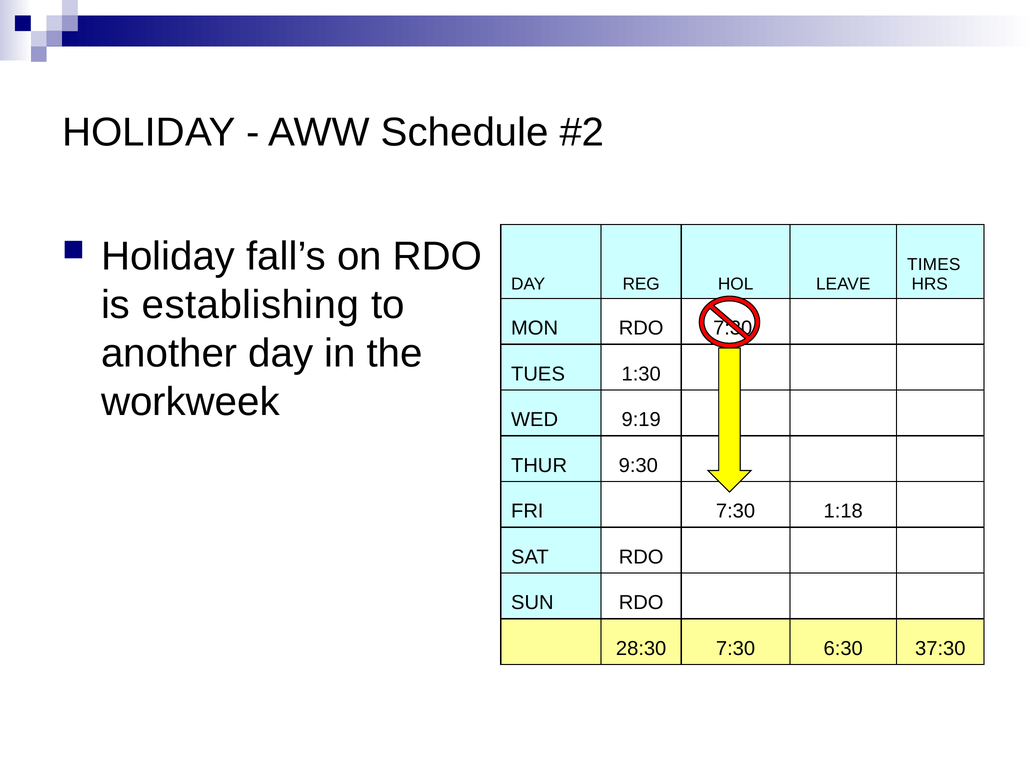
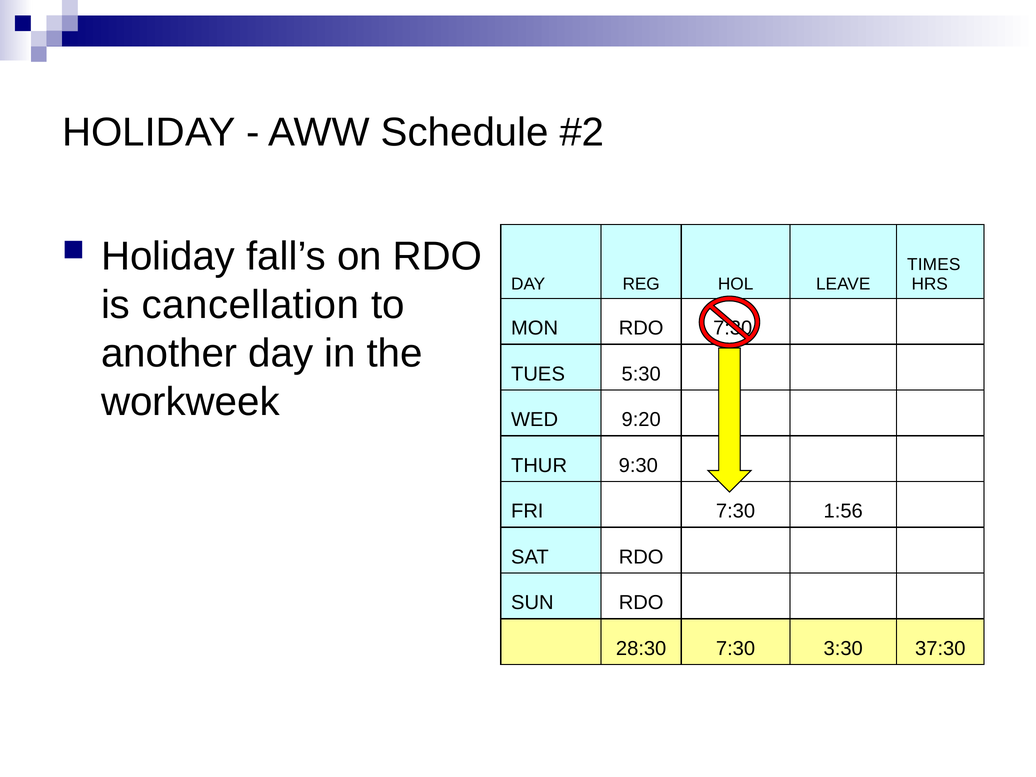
establishing: establishing -> cancellation
1:30: 1:30 -> 5:30
9:19: 9:19 -> 9:20
1:18: 1:18 -> 1:56
6:30: 6:30 -> 3:30
